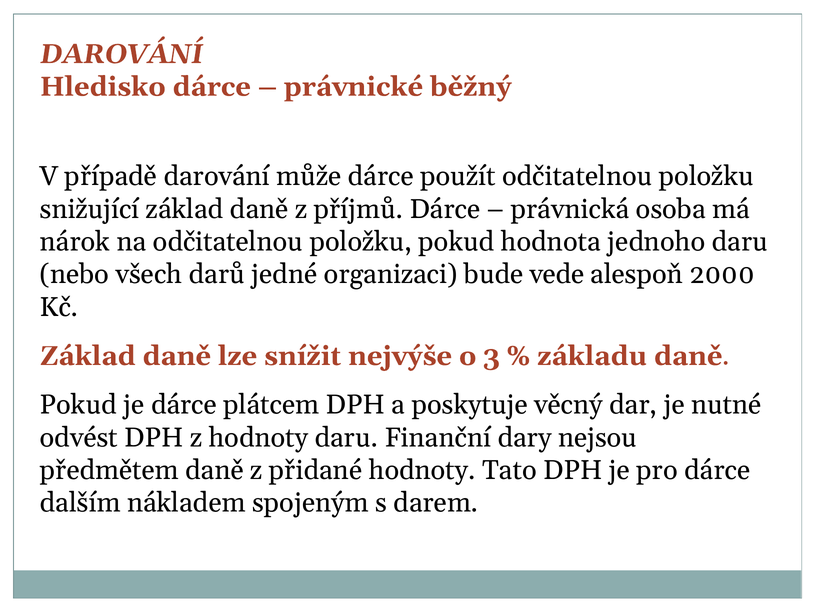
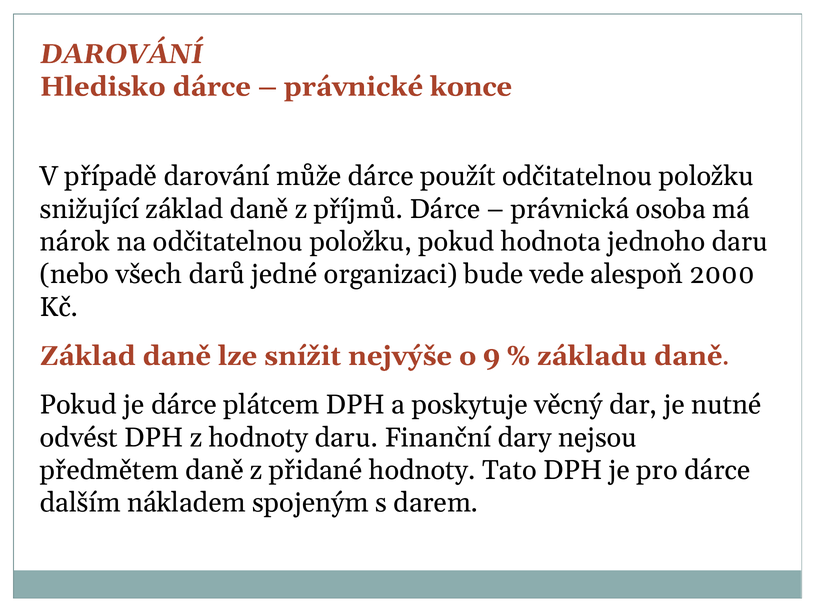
běžný: běžný -> konce
3: 3 -> 9
